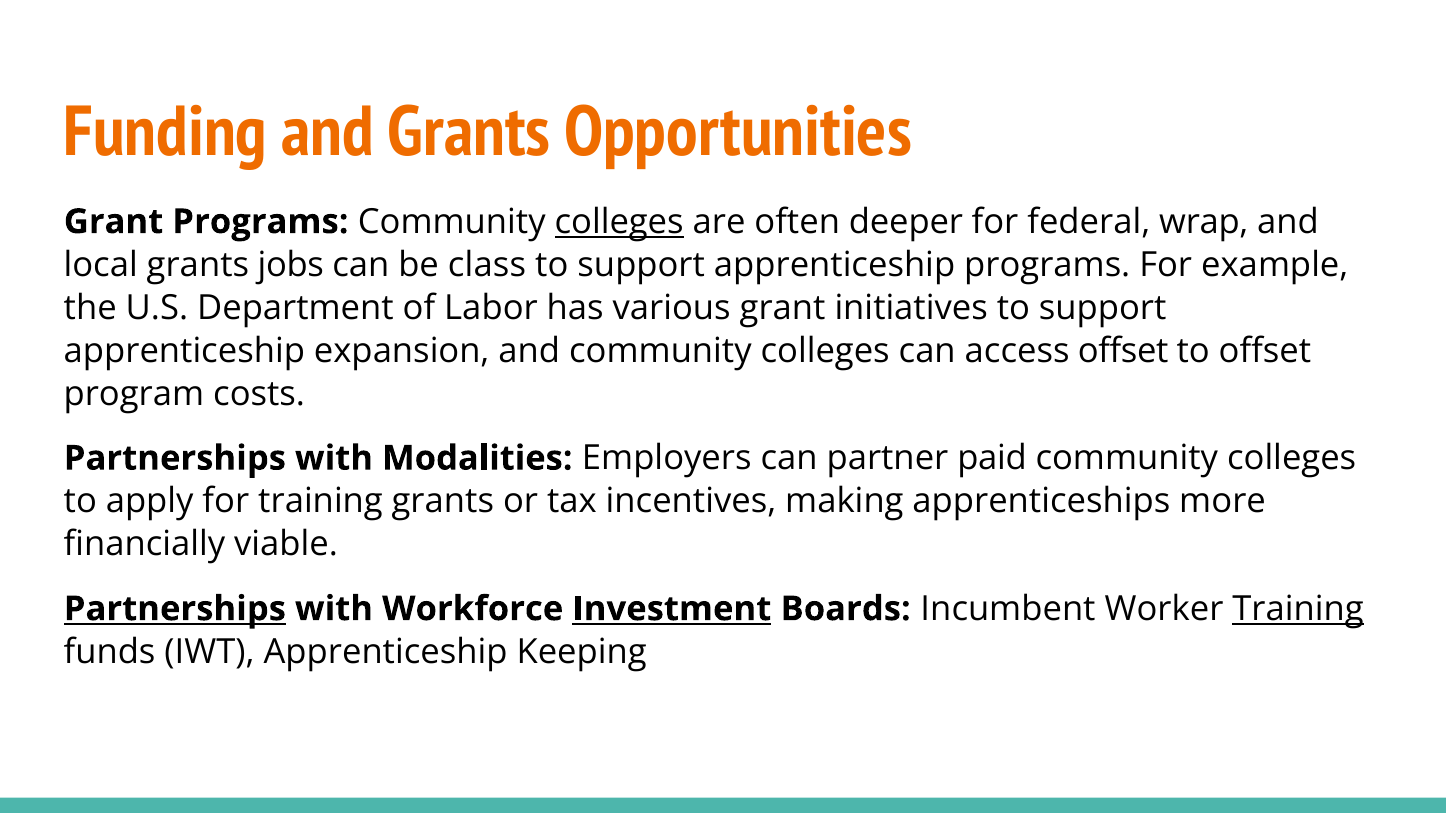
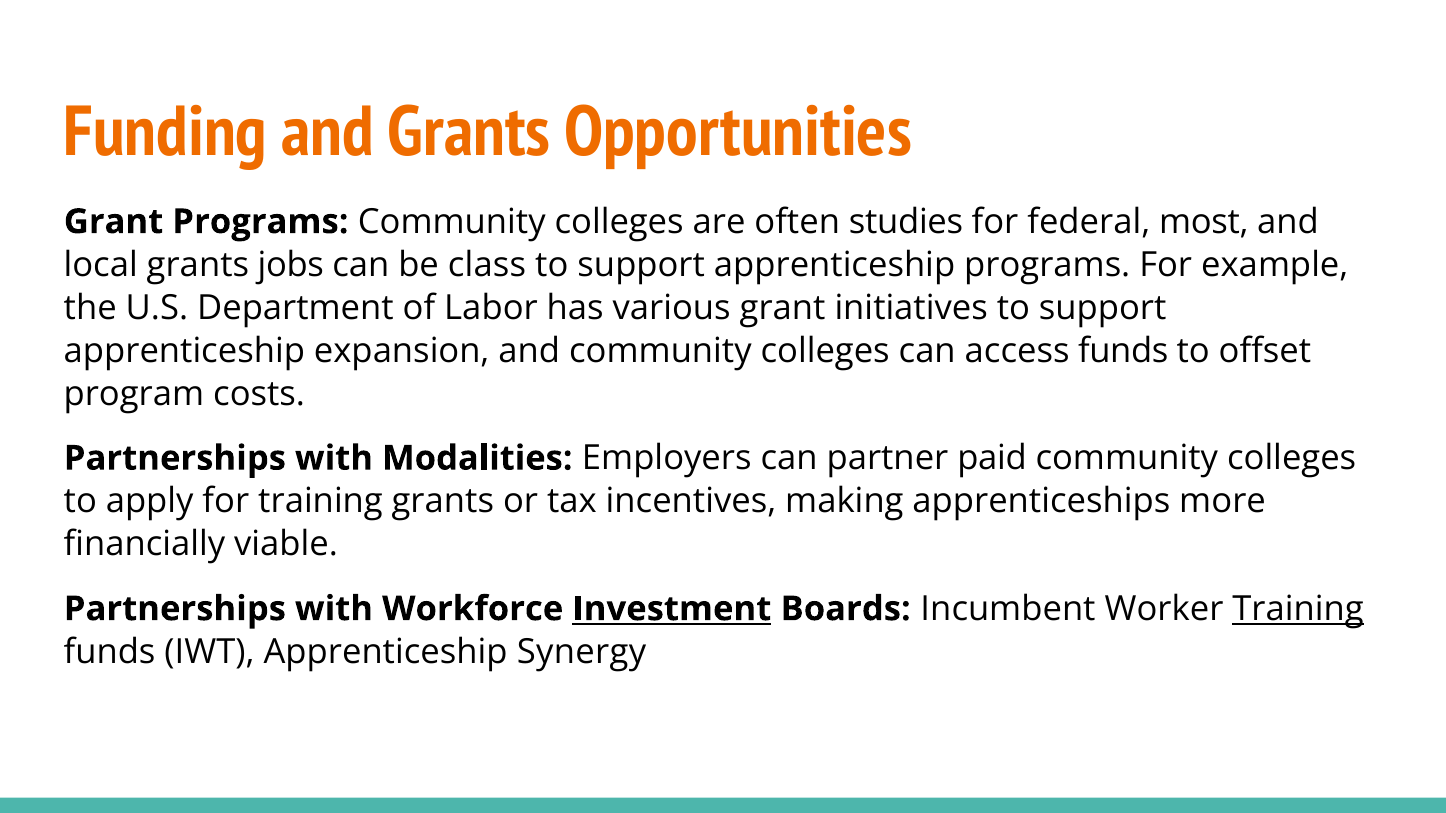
colleges at (619, 222) underline: present -> none
deeper: deeper -> studies
wrap: wrap -> most
access offset: offset -> funds
Partnerships at (175, 609) underline: present -> none
Keeping: Keeping -> Synergy
